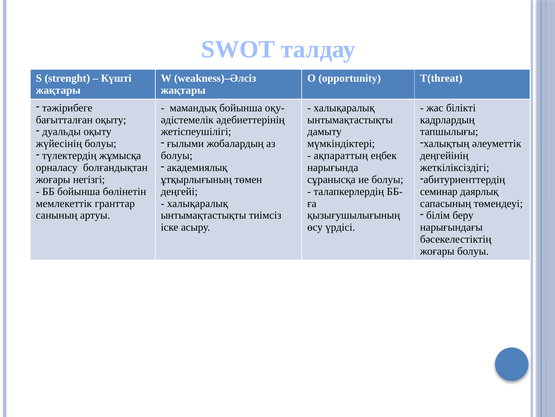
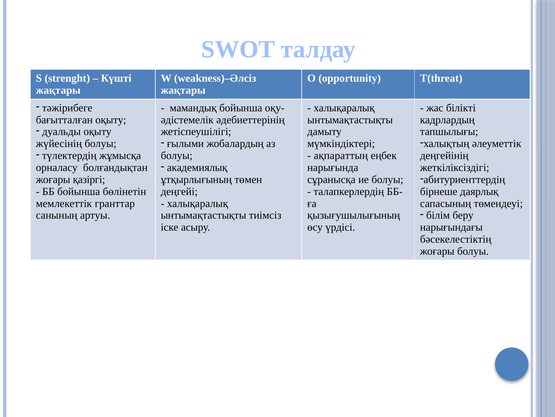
негізгі: негізгі -> қазіргі
семинар: семинар -> бірнеше
